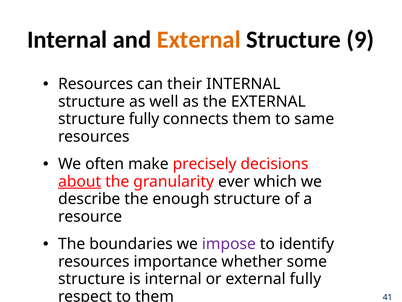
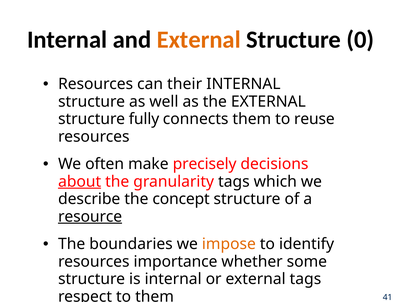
9: 9 -> 0
same: same -> reuse
granularity ever: ever -> tags
enough: enough -> concept
resource underline: none -> present
impose colour: purple -> orange
external fully: fully -> tags
